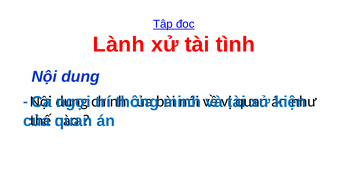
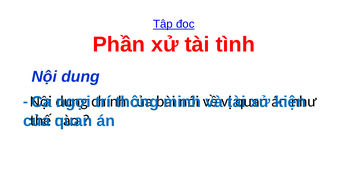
Lành: Lành -> Phần
